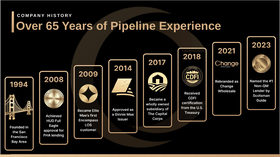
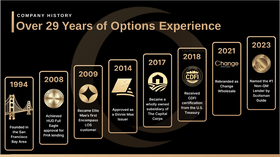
65: 65 -> 29
Pipeline: Pipeline -> Options
